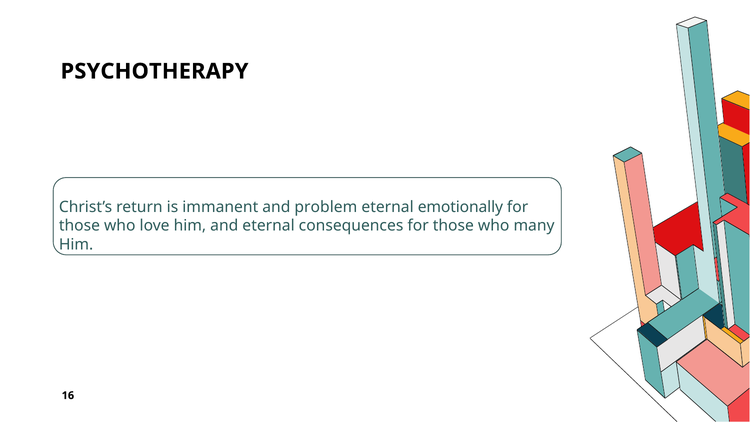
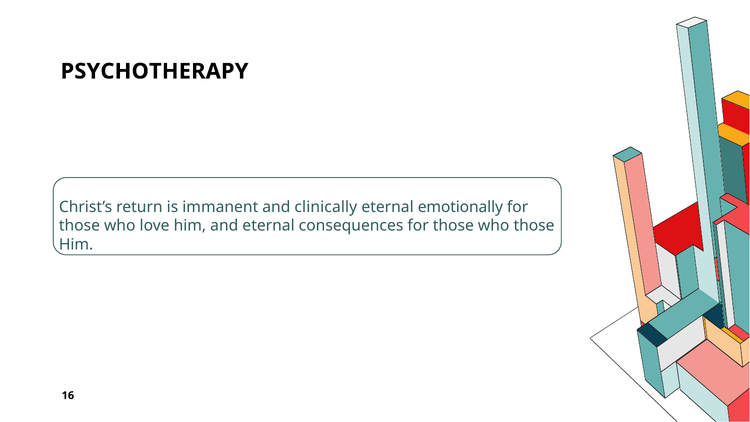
problem: problem -> clinically
who many: many -> those
